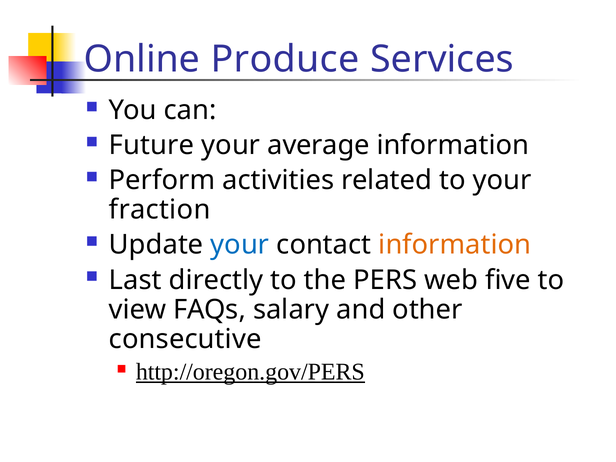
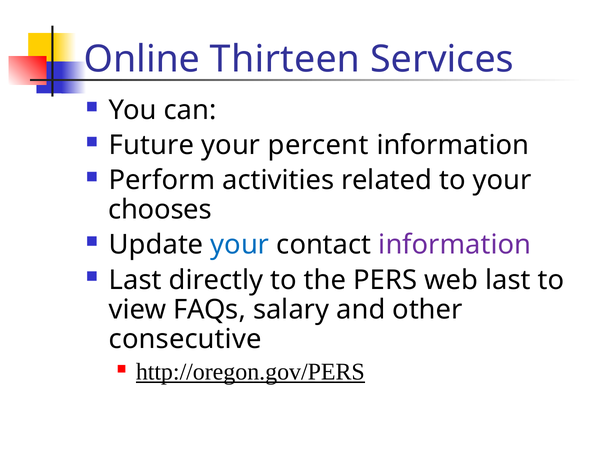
Produce: Produce -> Thirteen
average: average -> percent
fraction: fraction -> chooses
information at (455, 245) colour: orange -> purple
web five: five -> last
